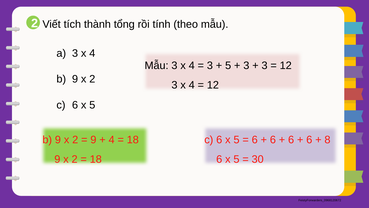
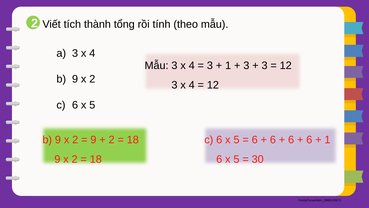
5 at (228, 65): 5 -> 1
4 at (112, 139): 4 -> 2
8 at (327, 139): 8 -> 1
